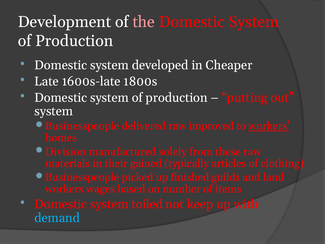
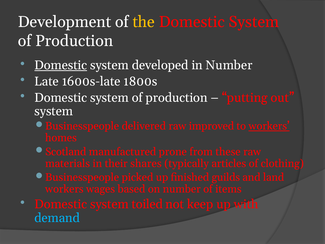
the colour: pink -> yellow
Domestic at (61, 65) underline: none -> present
in Cheaper: Cheaper -> Number
Division: Division -> Scotland
solely: solely -> prone
gained: gained -> shares
